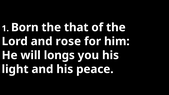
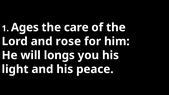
Born: Born -> Ages
that: that -> care
